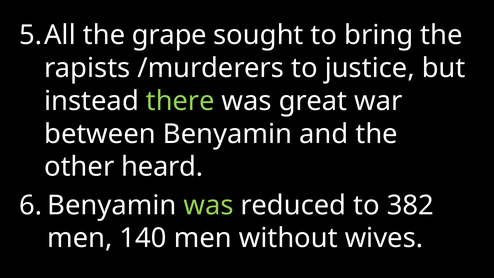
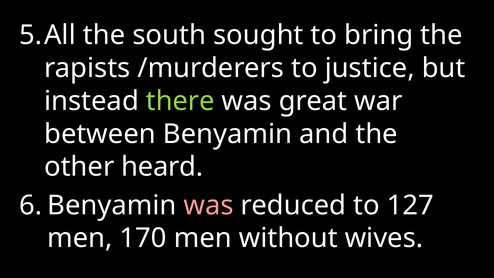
grape: grape -> south
was at (209, 205) colour: light green -> pink
382: 382 -> 127
140: 140 -> 170
